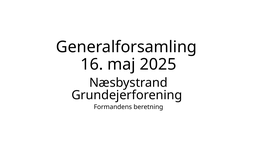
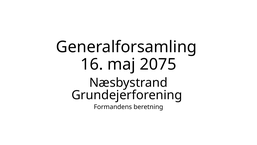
2025: 2025 -> 2075
